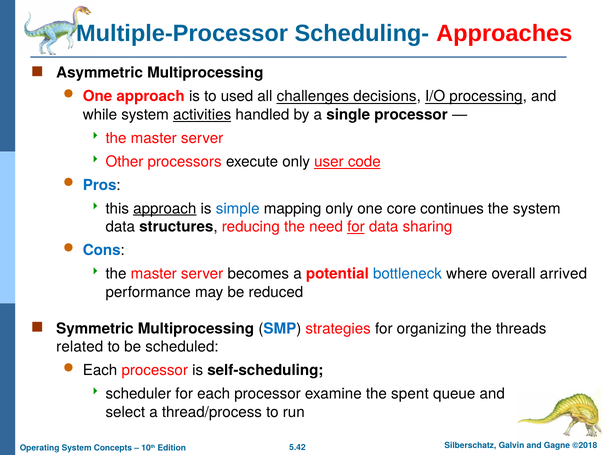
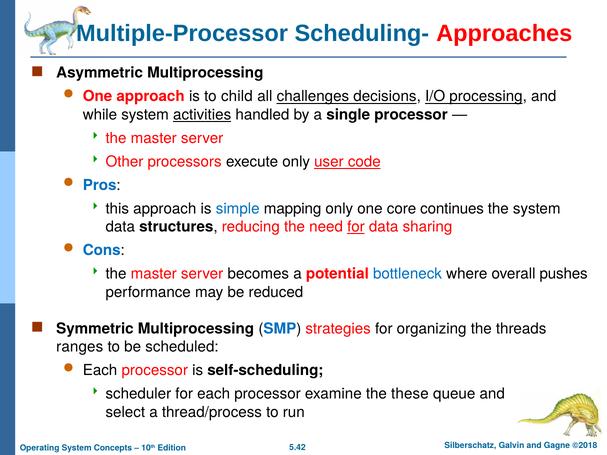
used: used -> child
approach at (165, 209) underline: present -> none
arrived: arrived -> pushes
related: related -> ranges
spent: spent -> these
